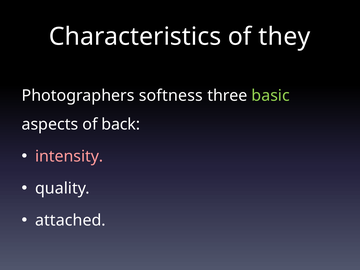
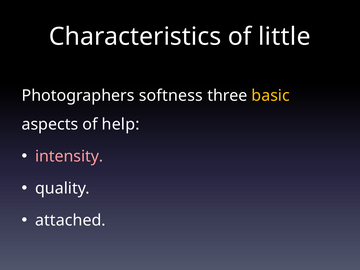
they: they -> little
basic colour: light green -> yellow
back: back -> help
